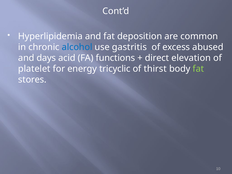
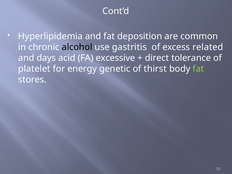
alcohol colour: blue -> black
abused: abused -> related
functions: functions -> excessive
elevation: elevation -> tolerance
tricyclic: tricyclic -> genetic
